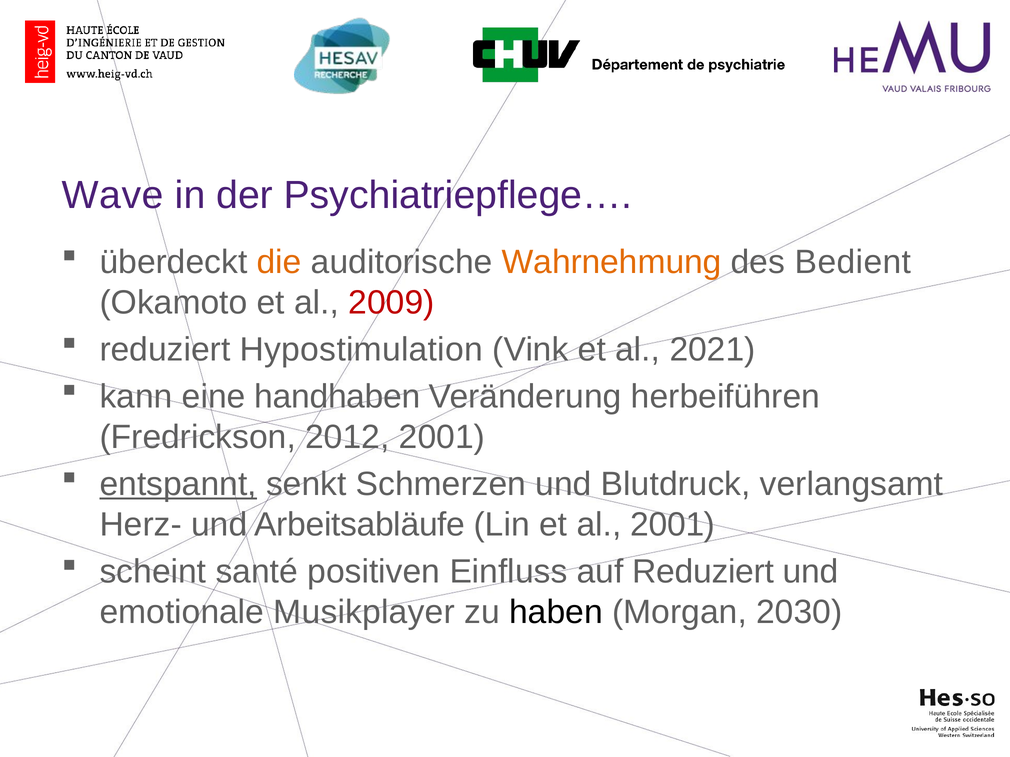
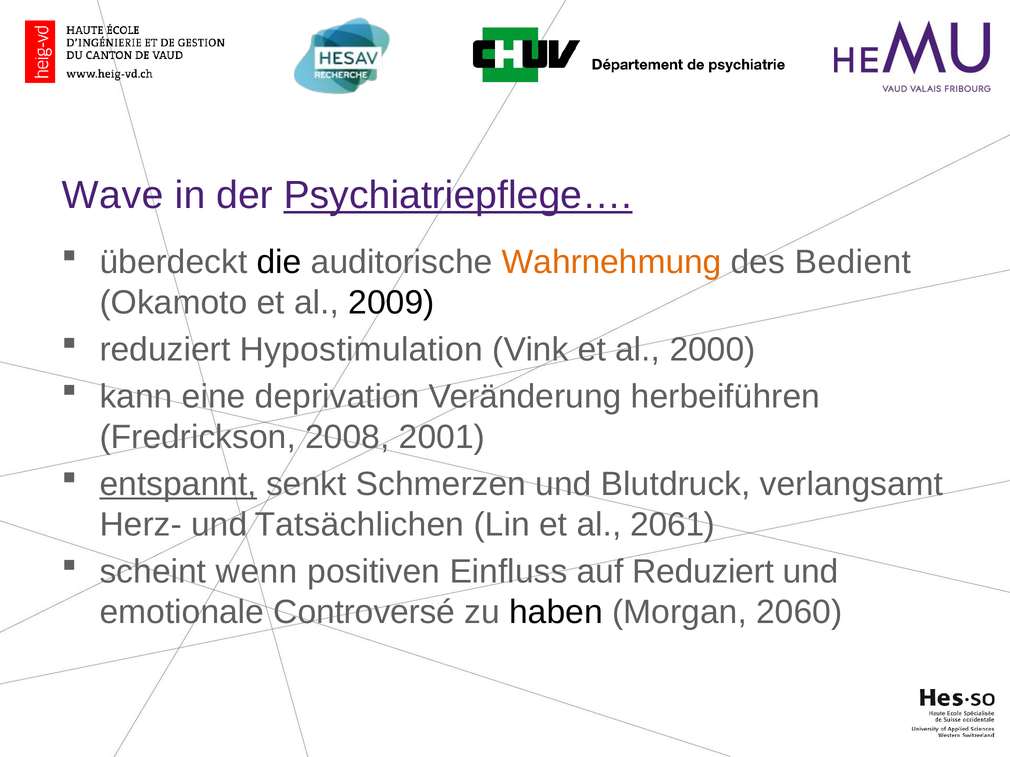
Psychiatriepflege… underline: none -> present
die colour: orange -> black
2009 colour: red -> black
2021: 2021 -> 2000
handhaben: handhaben -> deprivation
2012: 2012 -> 2008
Arbeitsabläufe: Arbeitsabläufe -> Tatsächlichen
al 2001: 2001 -> 2061
santé: santé -> wenn
Musikplayer: Musikplayer -> Controversé
2030: 2030 -> 2060
